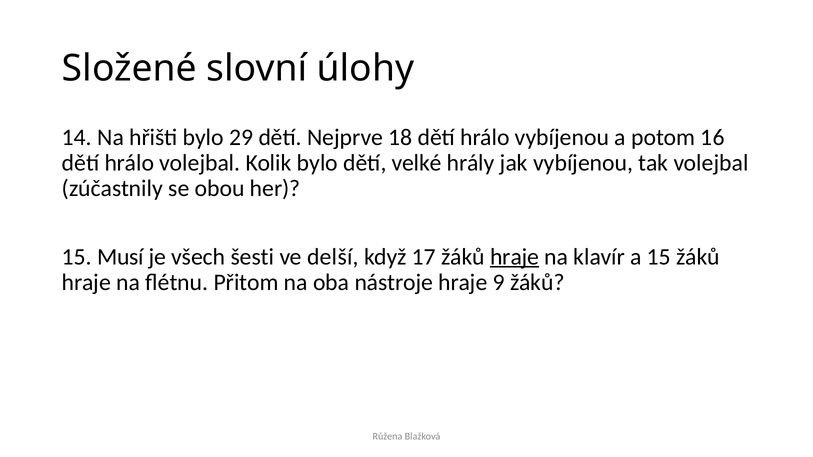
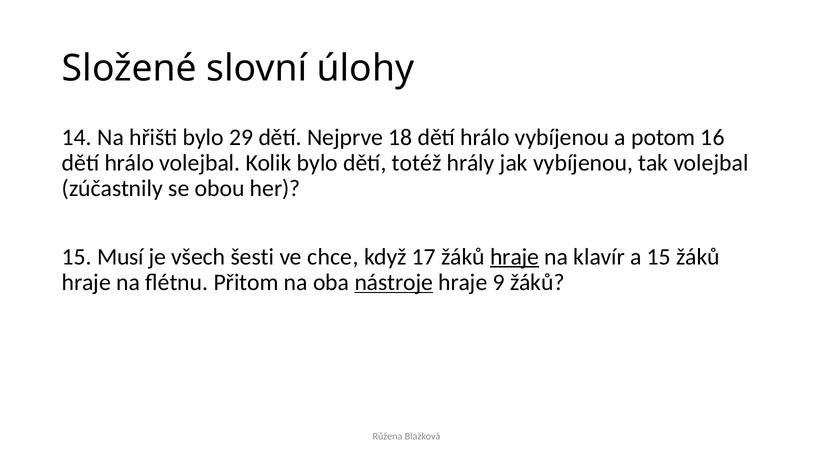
velké: velké -> totéž
delší: delší -> chce
nástroje underline: none -> present
